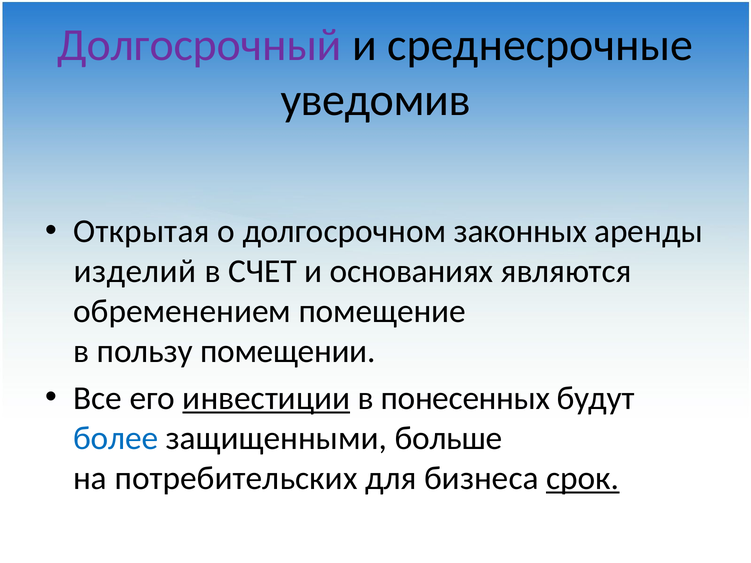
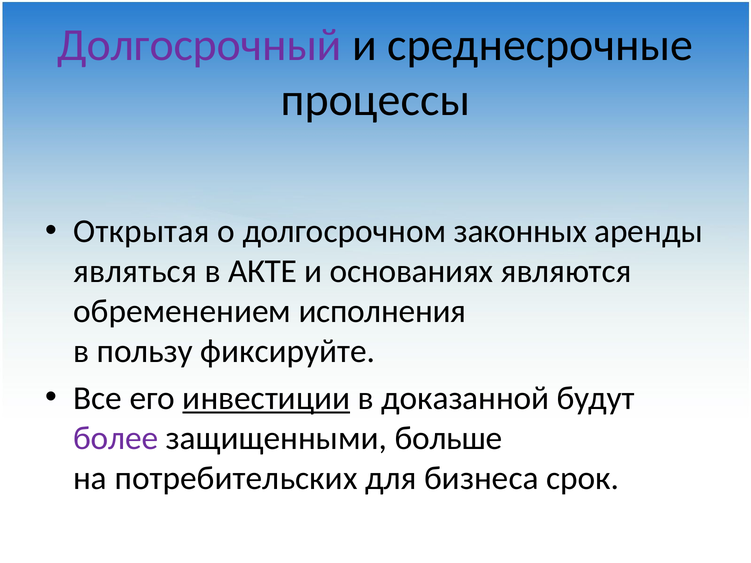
уведомив: уведомив -> процессы
изделий: изделий -> являться
СЧЕТ: СЧЕТ -> АКТЕ
помещение: помещение -> исполнения
помещении: помещении -> фиксируйте
понесенных: понесенных -> доказанной
более colour: blue -> purple
срок underline: present -> none
